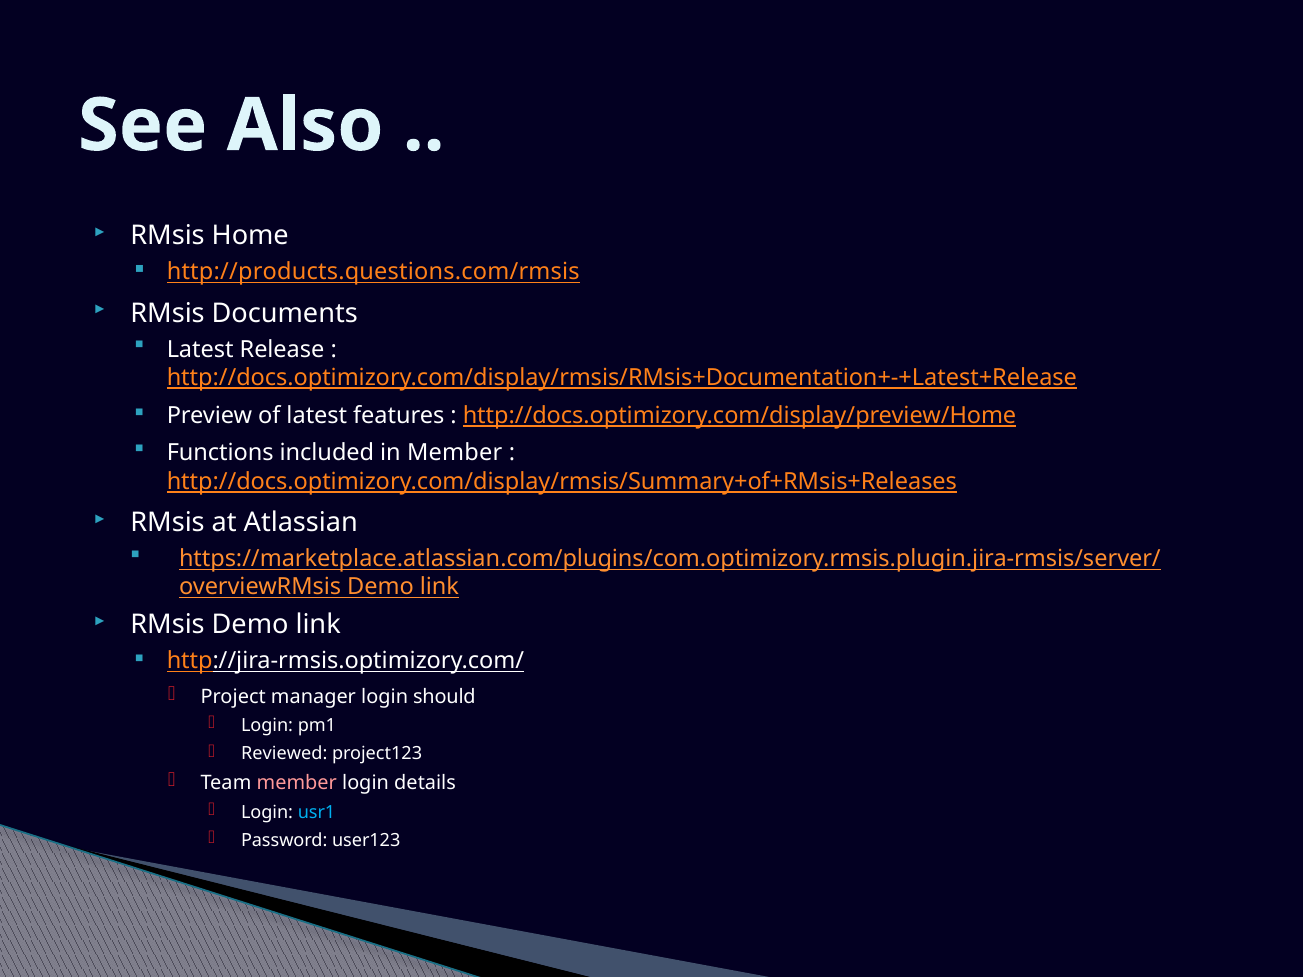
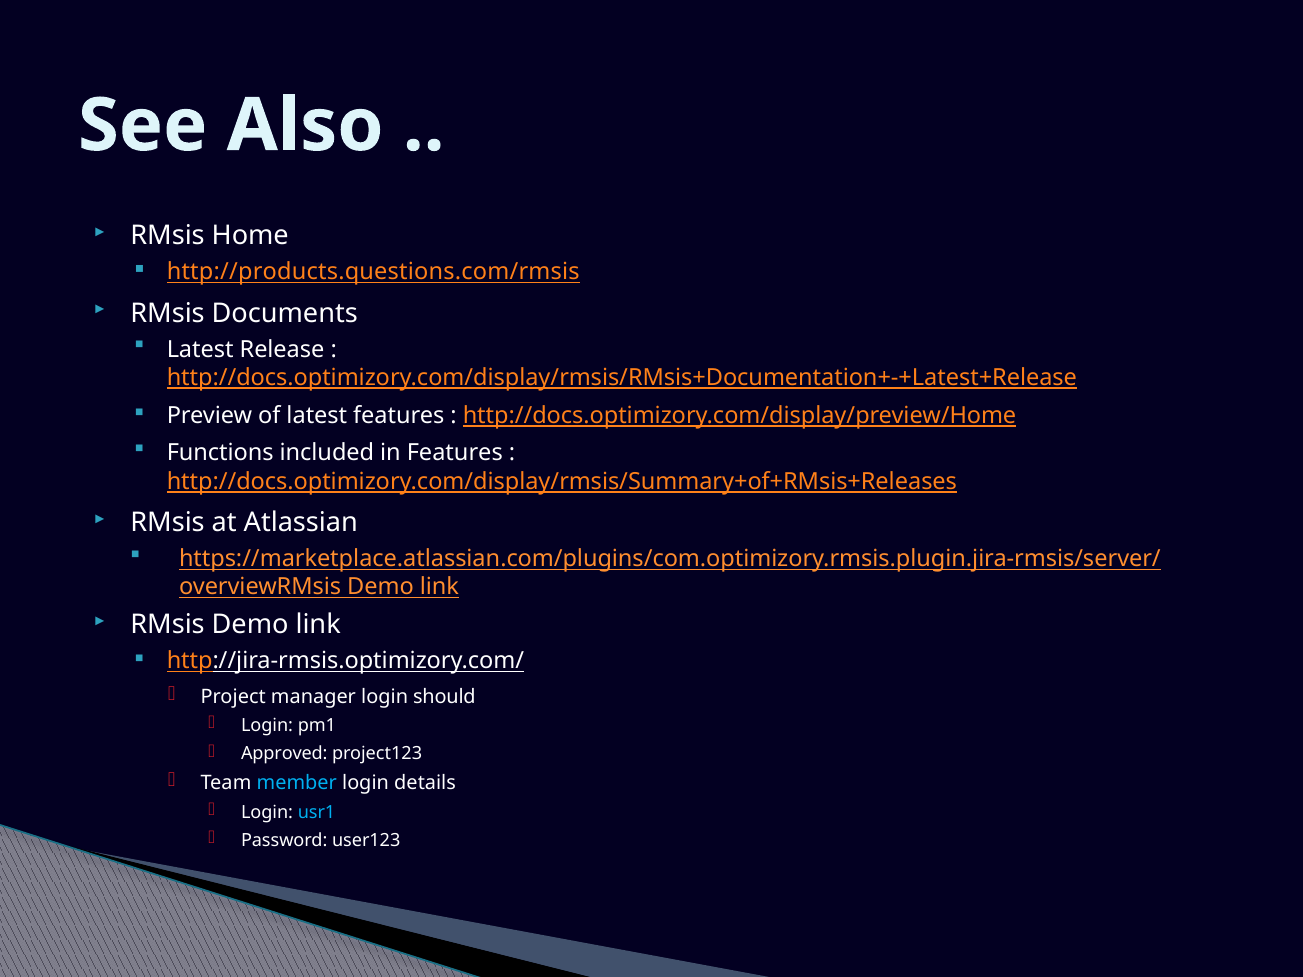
in Member: Member -> Features
Reviewed: Reviewed -> Approved
member at (297, 783) colour: pink -> light blue
